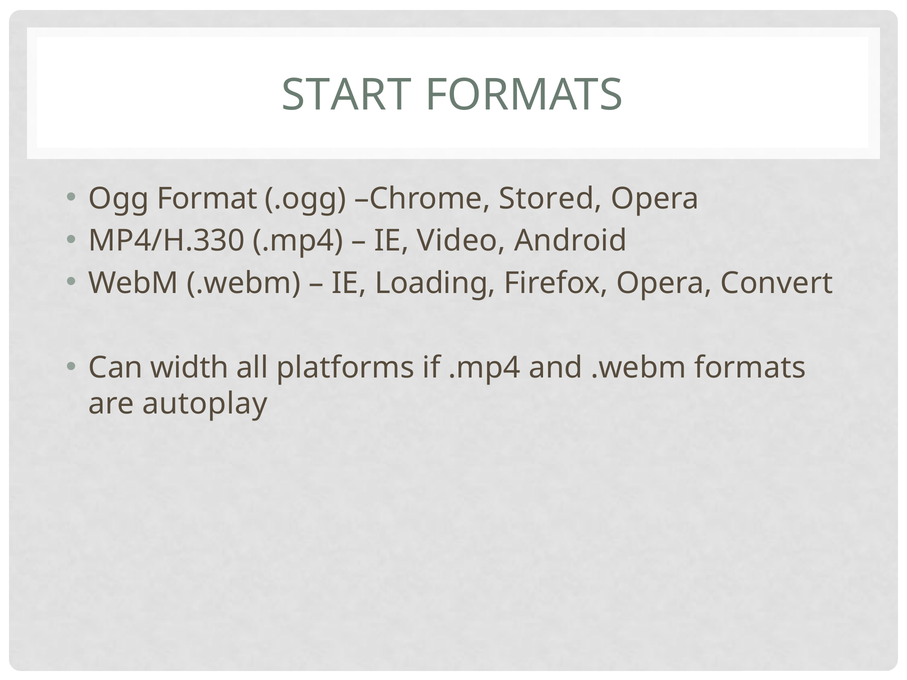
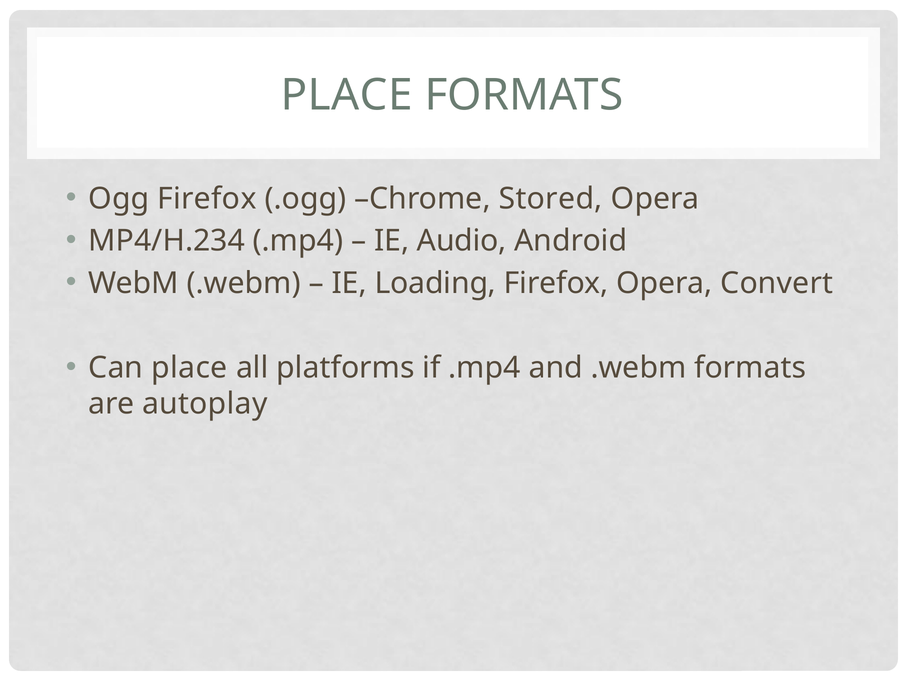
START at (347, 95): START -> PLACE
Ogg Format: Format -> Firefox
MP4/H.330: MP4/H.330 -> MP4/H.234
Video: Video -> Audio
Can width: width -> place
